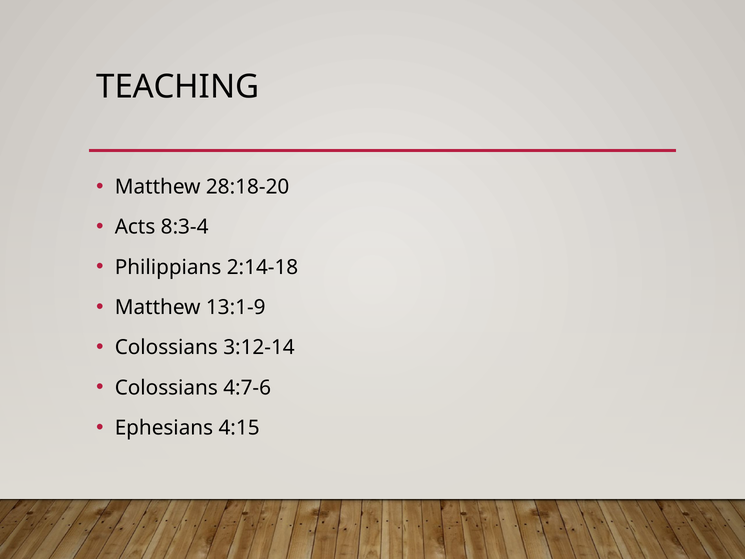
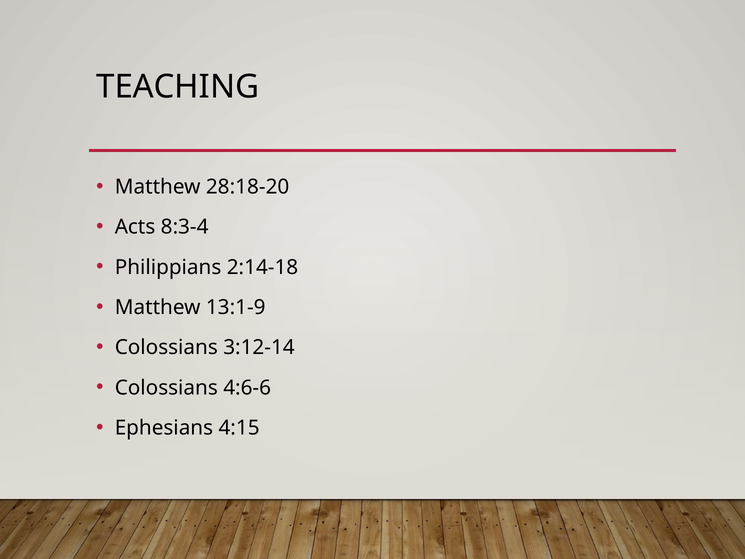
4:7-6: 4:7-6 -> 4:6-6
